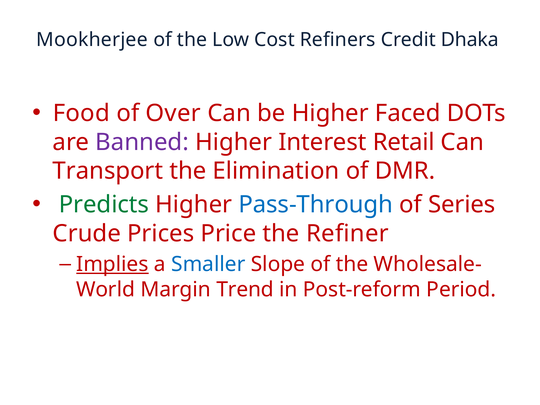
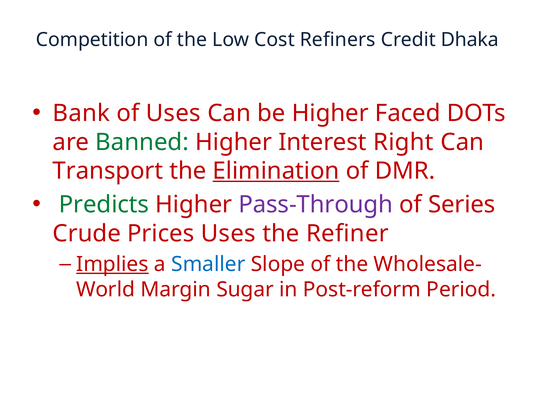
Mookherjee: Mookherjee -> Competition
Food: Food -> Bank
of Over: Over -> Uses
Banned colour: purple -> green
Retail: Retail -> Right
Elimination underline: none -> present
Pass-Through colour: blue -> purple
Prices Price: Price -> Uses
Trend: Trend -> Sugar
